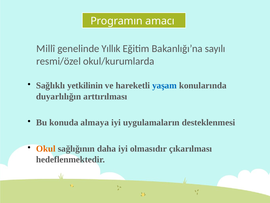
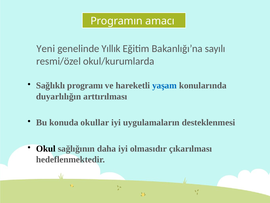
Millî: Millî -> Yeni
yetkilinin: yetkilinin -> programı
almaya: almaya -> okullar
Okul colour: orange -> black
